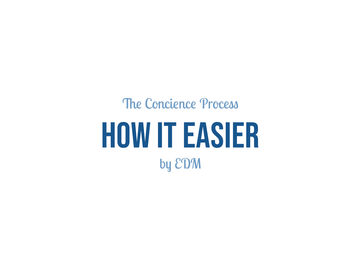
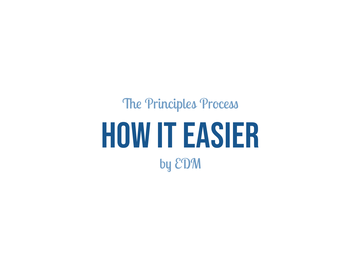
Concience: Concience -> Principles
